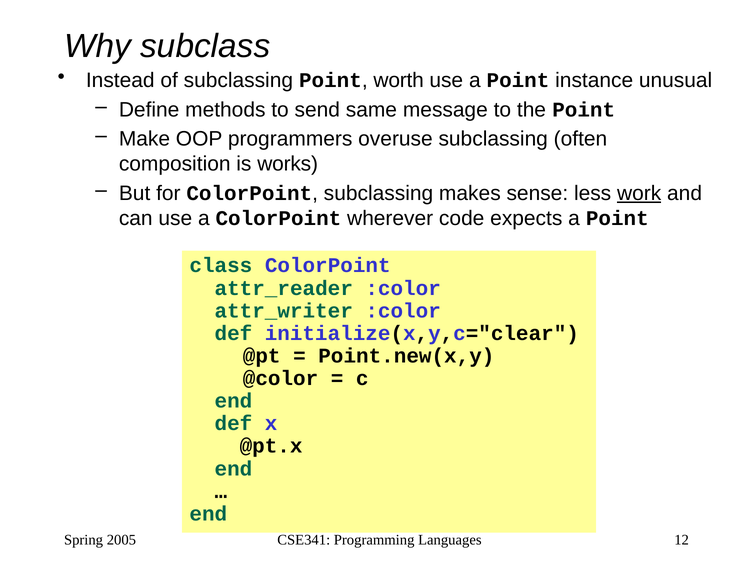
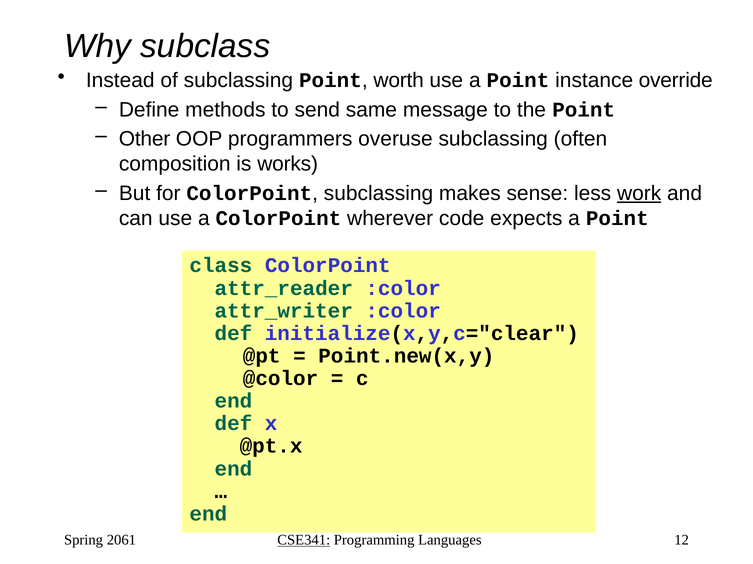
unusual: unusual -> override
Make: Make -> Other
2005: 2005 -> 2061
CSE341 underline: none -> present
